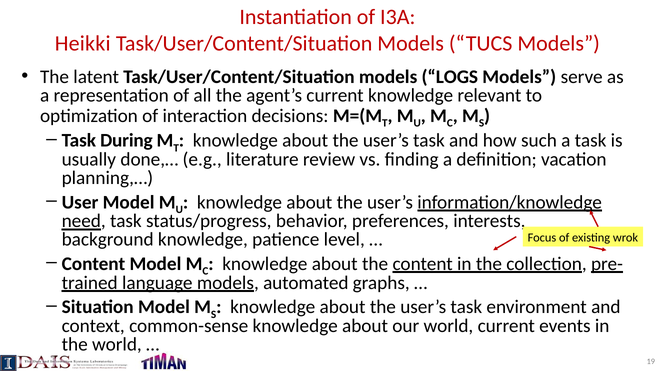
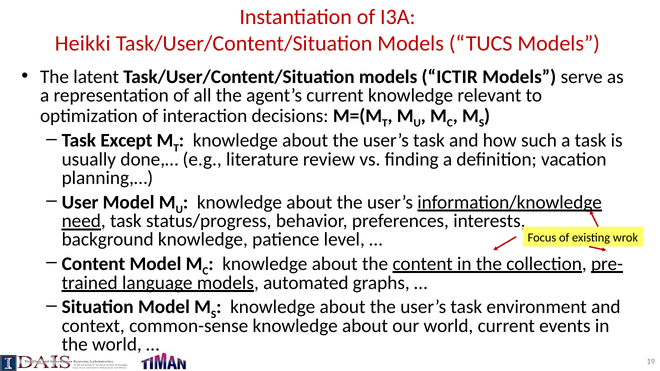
LOGS: LOGS -> ICTIR
During: During -> Except
